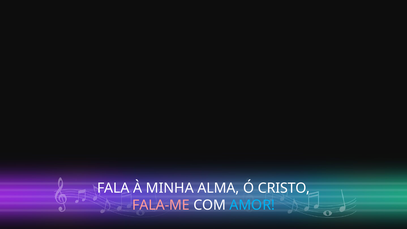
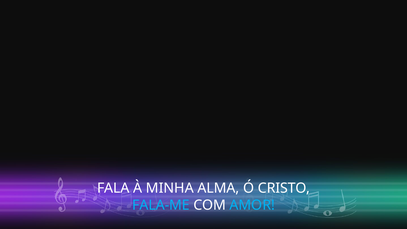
FALA-ME colour: pink -> light blue
